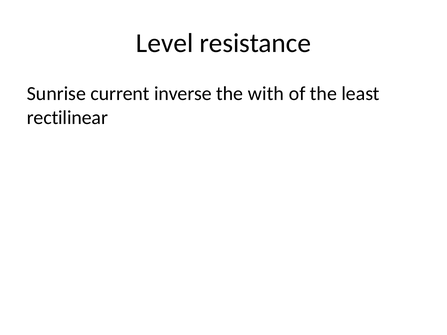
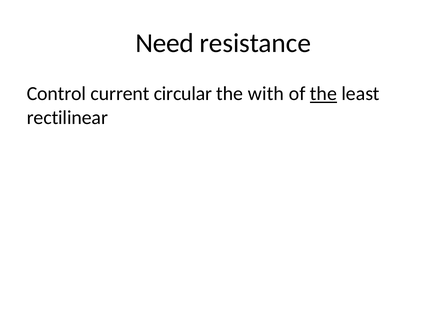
Level: Level -> Need
Sunrise: Sunrise -> Control
inverse: inverse -> circular
the at (323, 94) underline: none -> present
